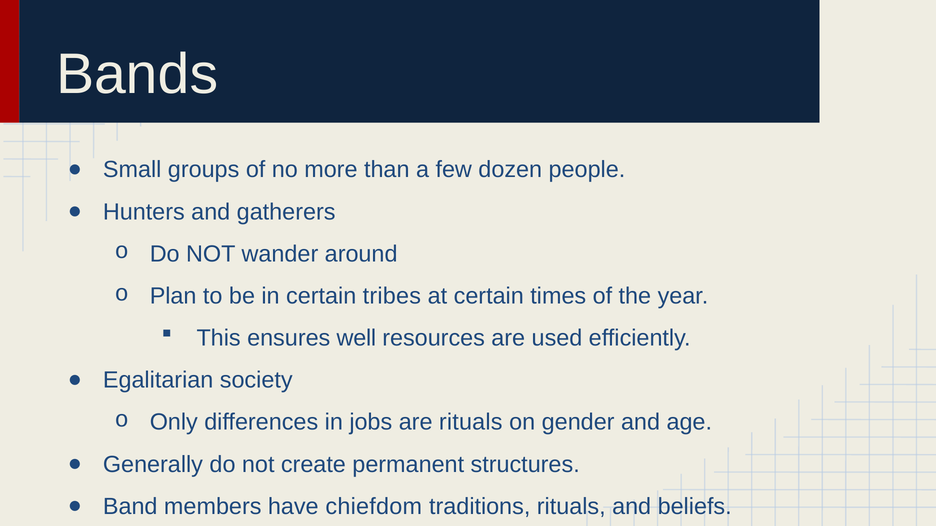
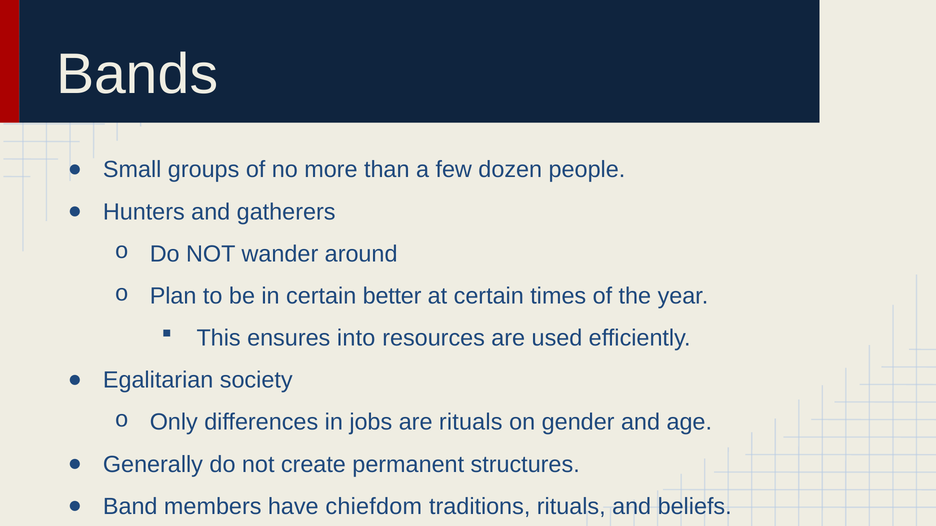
tribes: tribes -> better
well: well -> into
